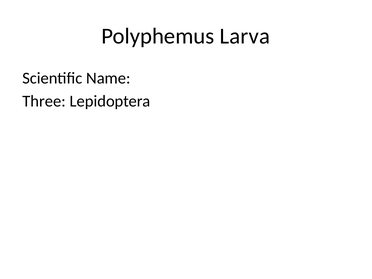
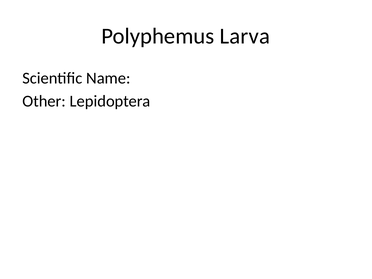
Three: Three -> Other
